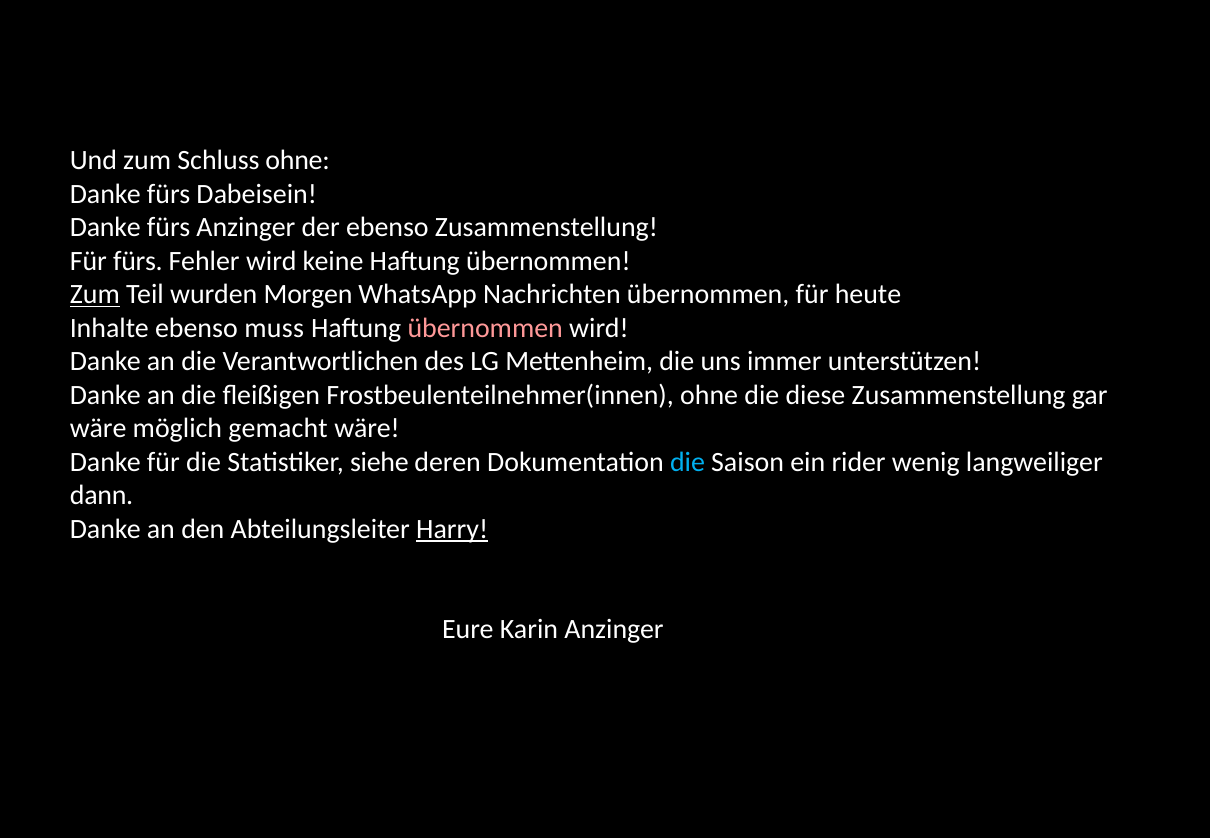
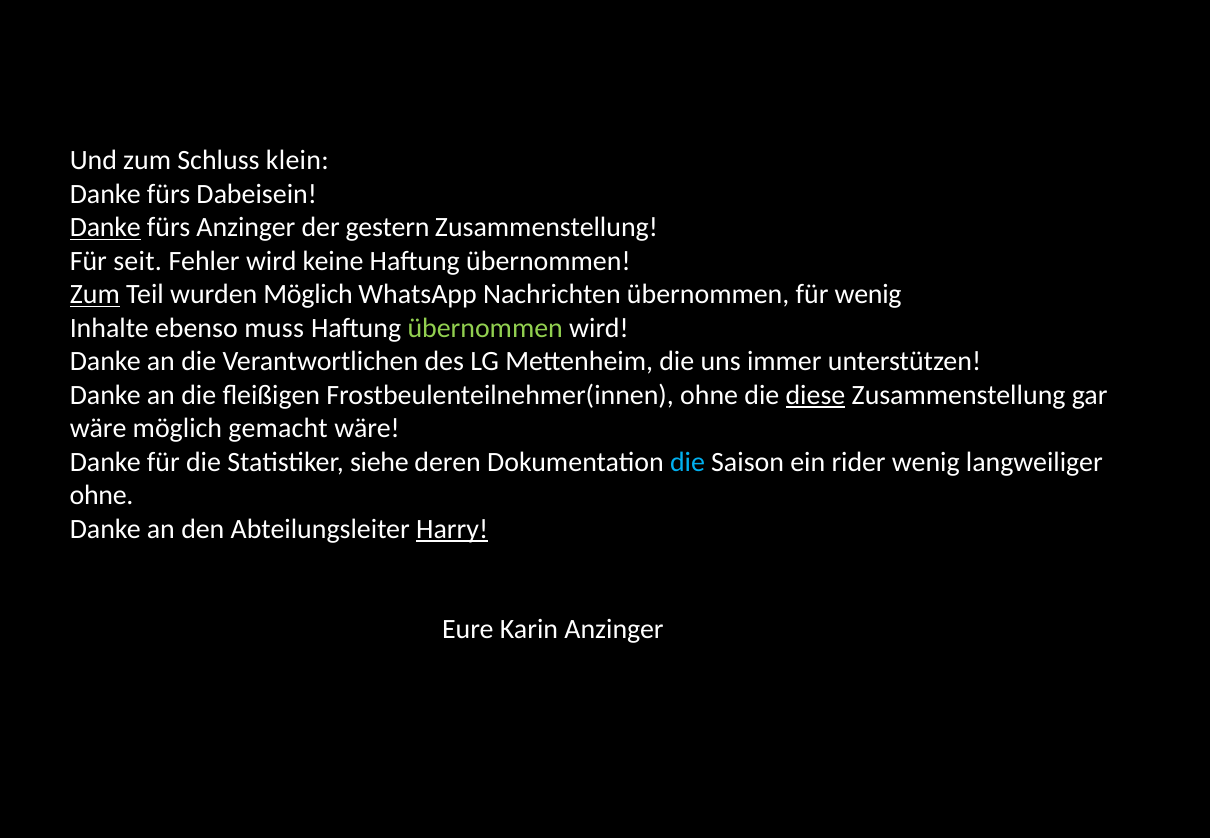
Schluss ohne: ohne -> klein
Danke at (105, 227) underline: none -> present
der ebenso: ebenso -> gestern
Für fürs: fürs -> seit
wurden Morgen: Morgen -> Möglich
für heute: heute -> wenig
übernommen at (485, 328) colour: pink -> light green
diese underline: none -> present
dann at (102, 496): dann -> ohne
